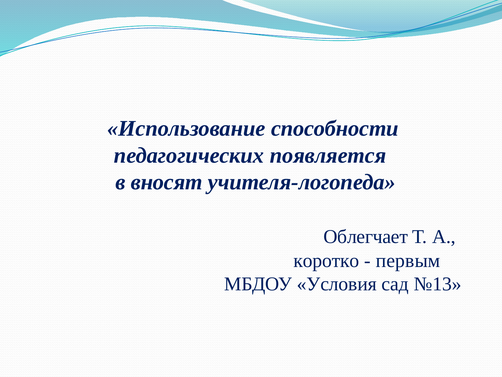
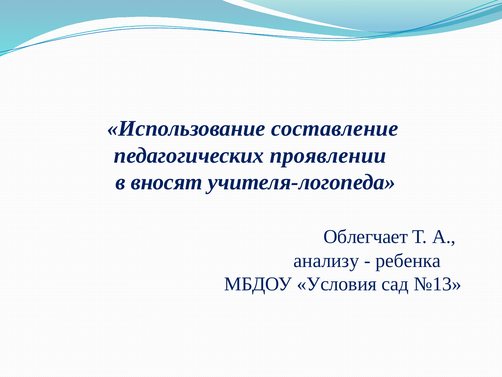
способности: способности -> составление
появляется: появляется -> проявлении
коротко: коротко -> анализу
первым: первым -> ребенка
